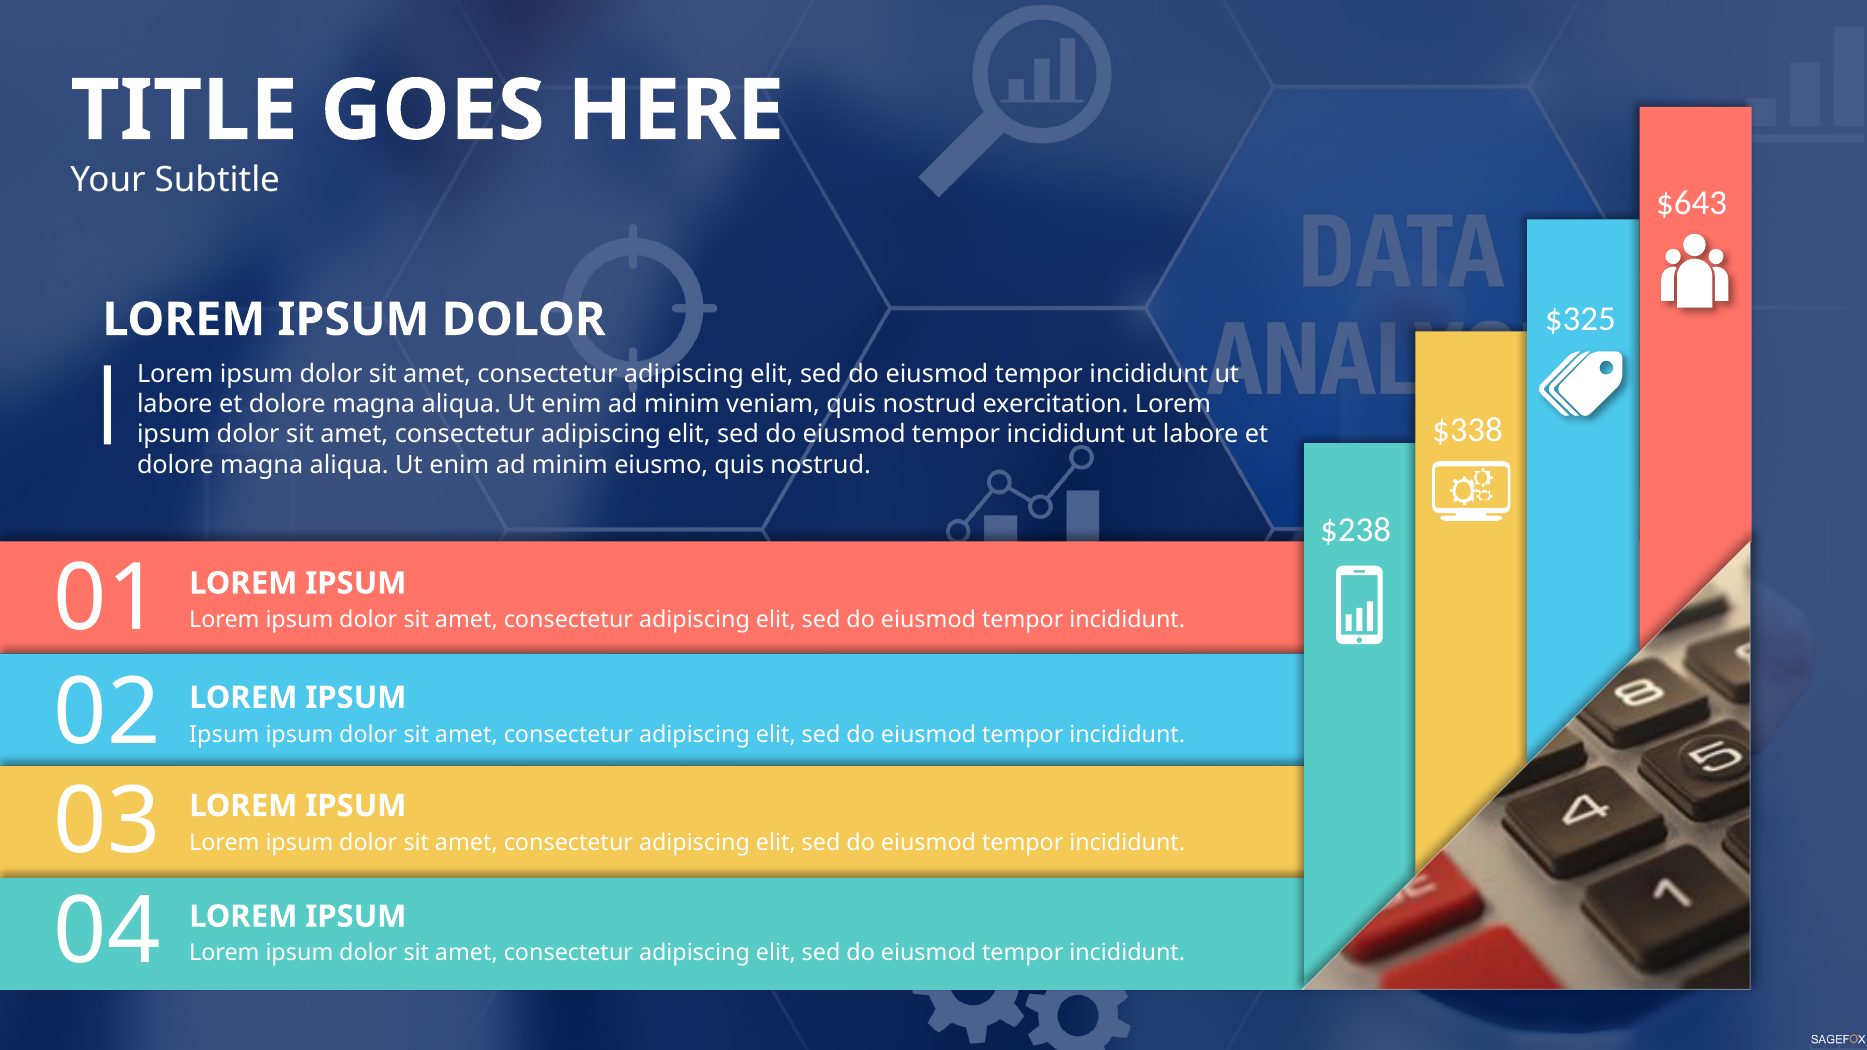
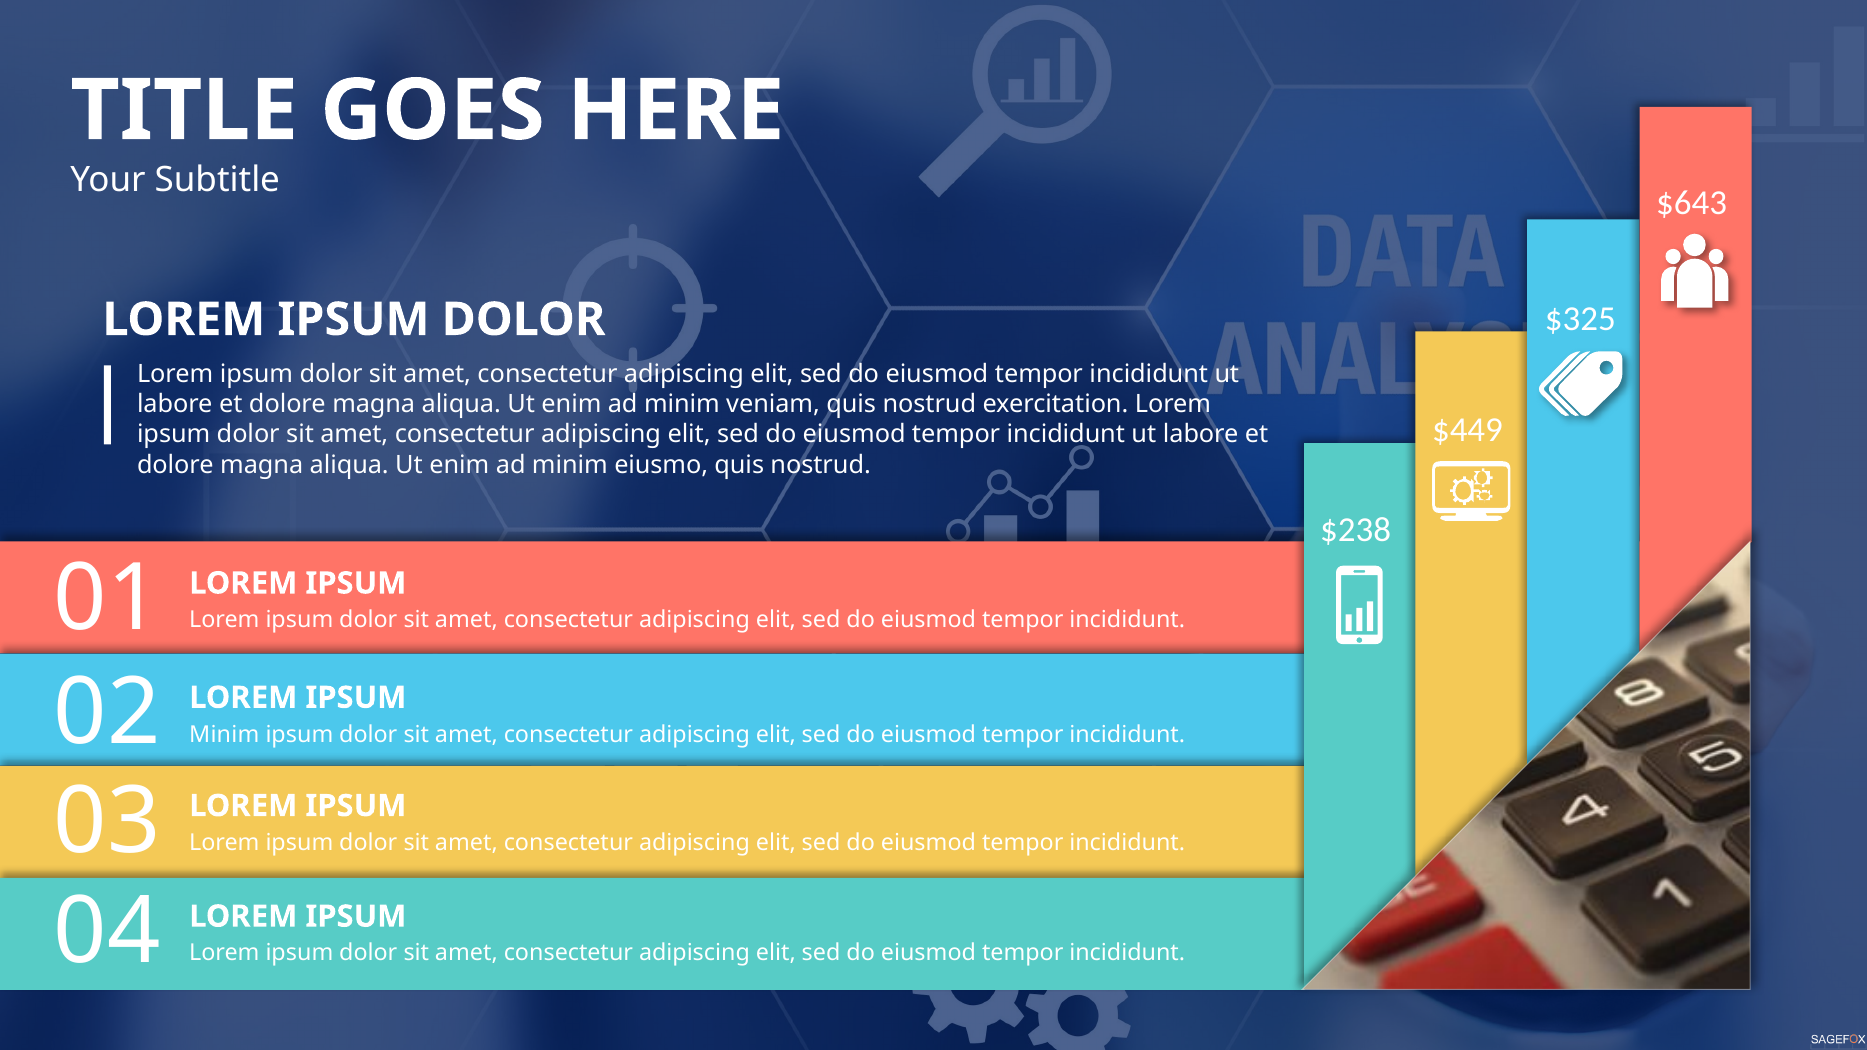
$338: $338 -> $449
Ipsum at (224, 735): Ipsum -> Minim
